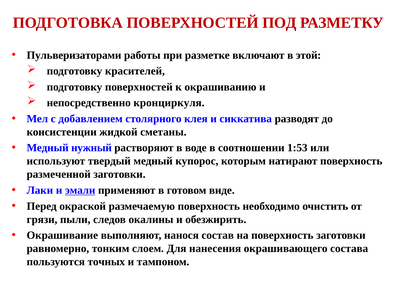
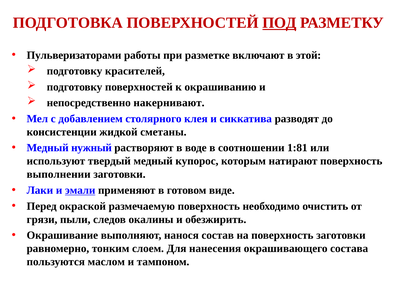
ПОД underline: none -> present
кронциркуля: кронциркуля -> накернивают
1:53: 1:53 -> 1:81
размеченной: размеченной -> выполнении
точных: точных -> маслом
